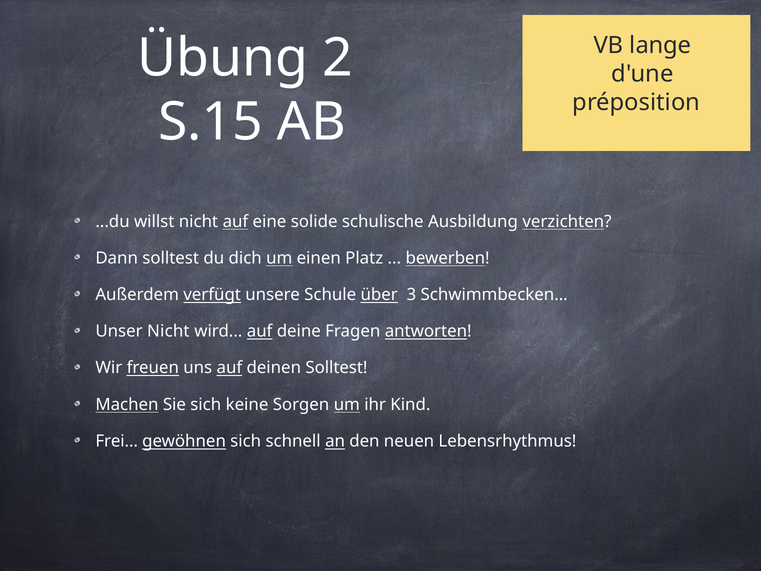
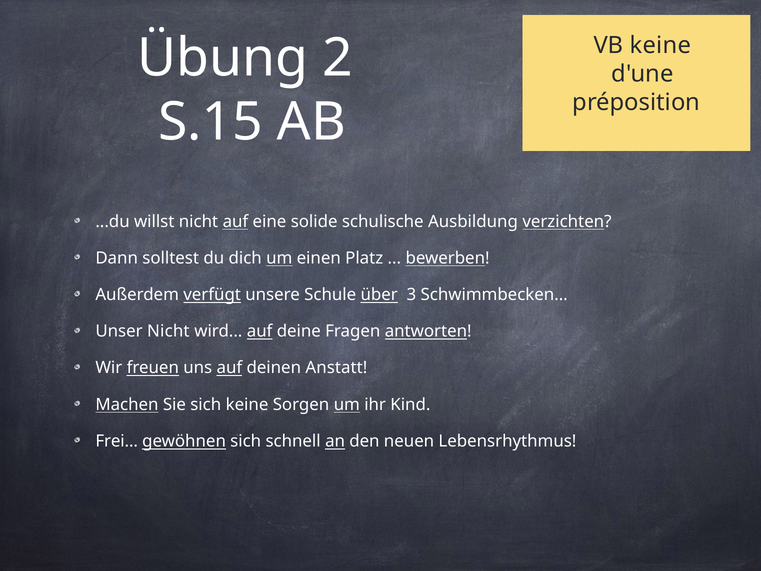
VB lange: lange -> keine
deinen Solltest: Solltest -> Anstatt
